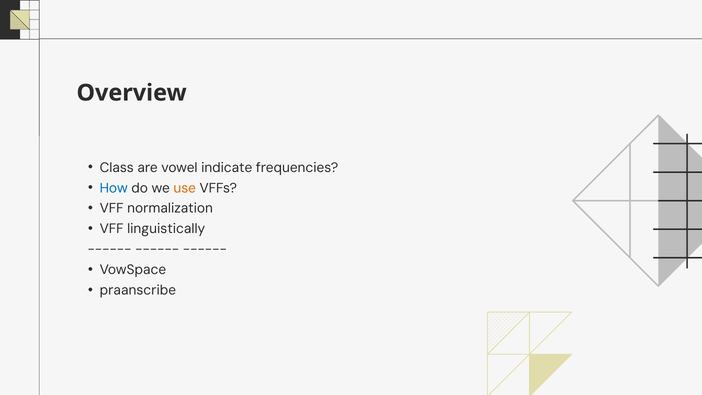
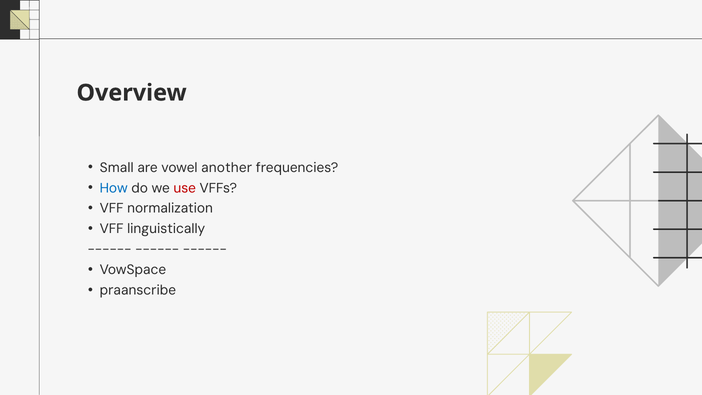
Class: Class -> Small
indicate: indicate -> another
use colour: orange -> red
